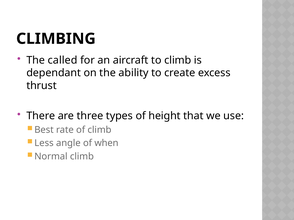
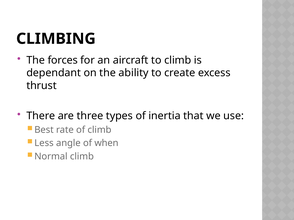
called: called -> forces
height: height -> inertia
